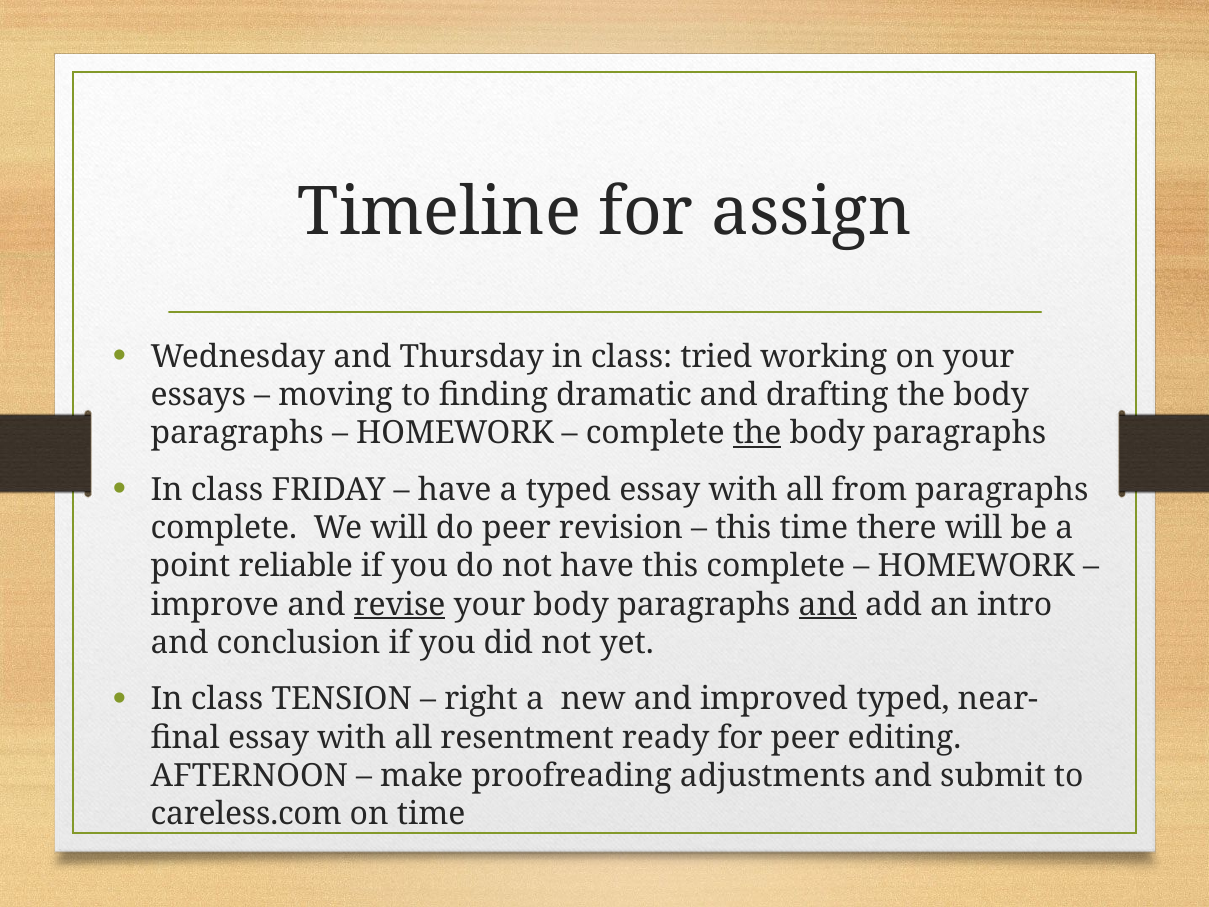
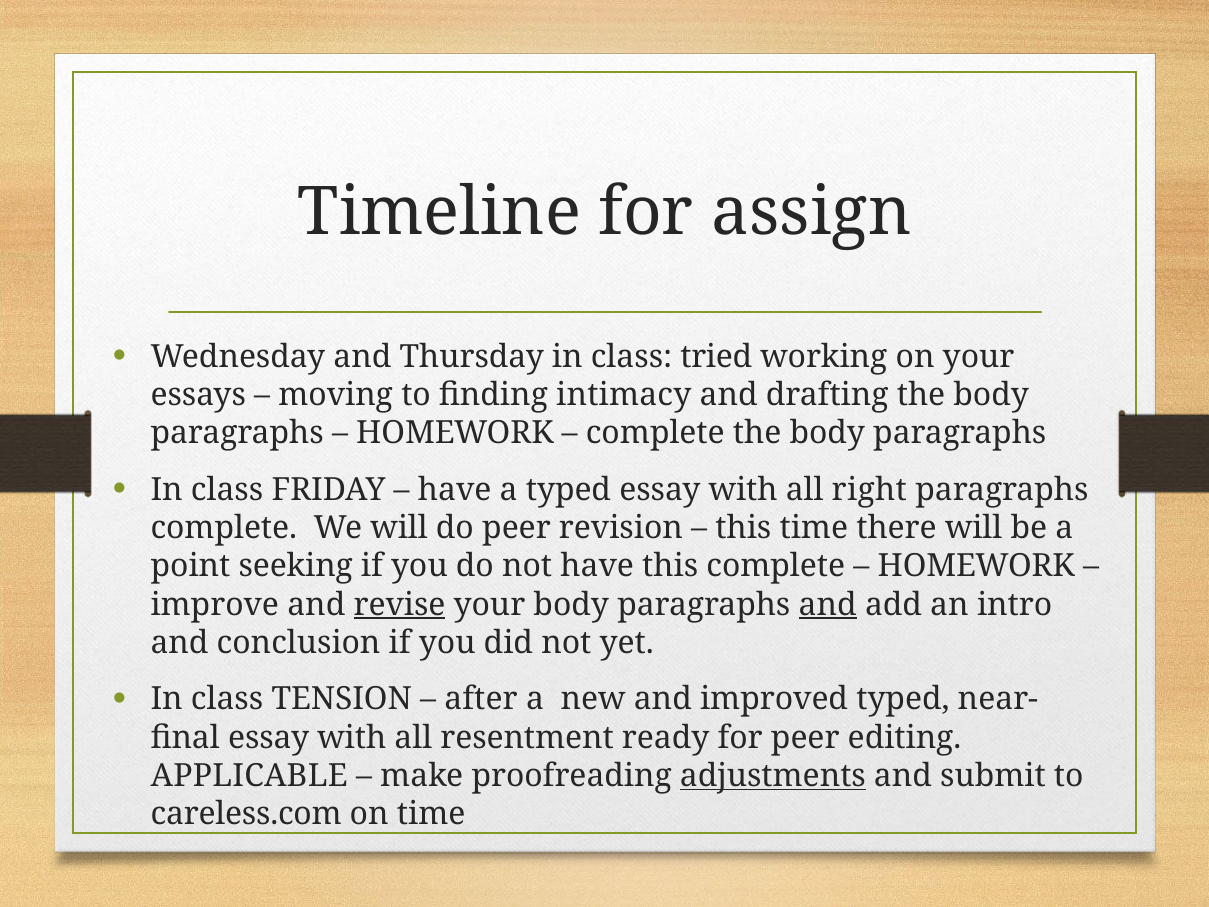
dramatic: dramatic -> intimacy
the at (757, 433) underline: present -> none
from: from -> right
reliable: reliable -> seeking
right: right -> after
AFTERNOON: AFTERNOON -> APPLICABLE
adjustments underline: none -> present
